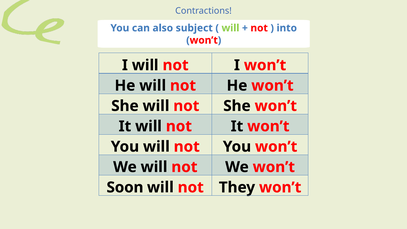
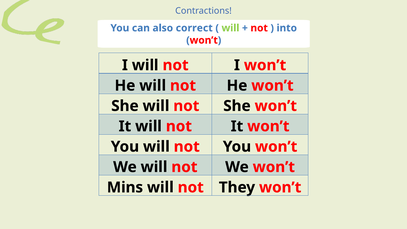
subject: subject -> correct
Soon: Soon -> Mins
